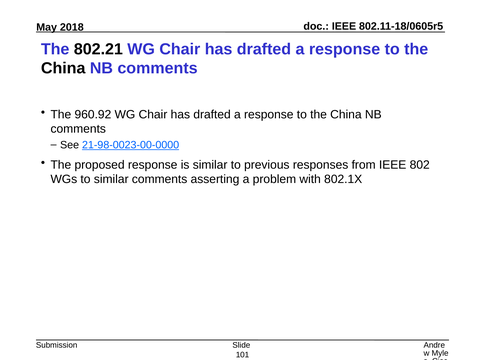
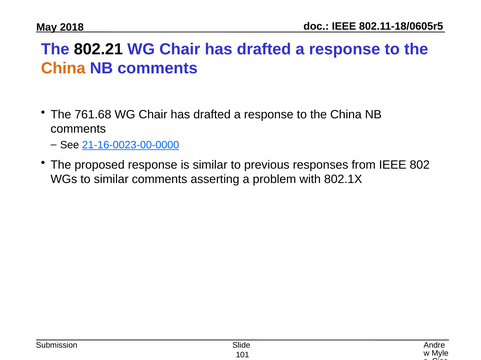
China at (63, 68) colour: black -> orange
960.92: 960.92 -> 761.68
21-98-0023-00-0000: 21-98-0023-00-0000 -> 21-16-0023-00-0000
